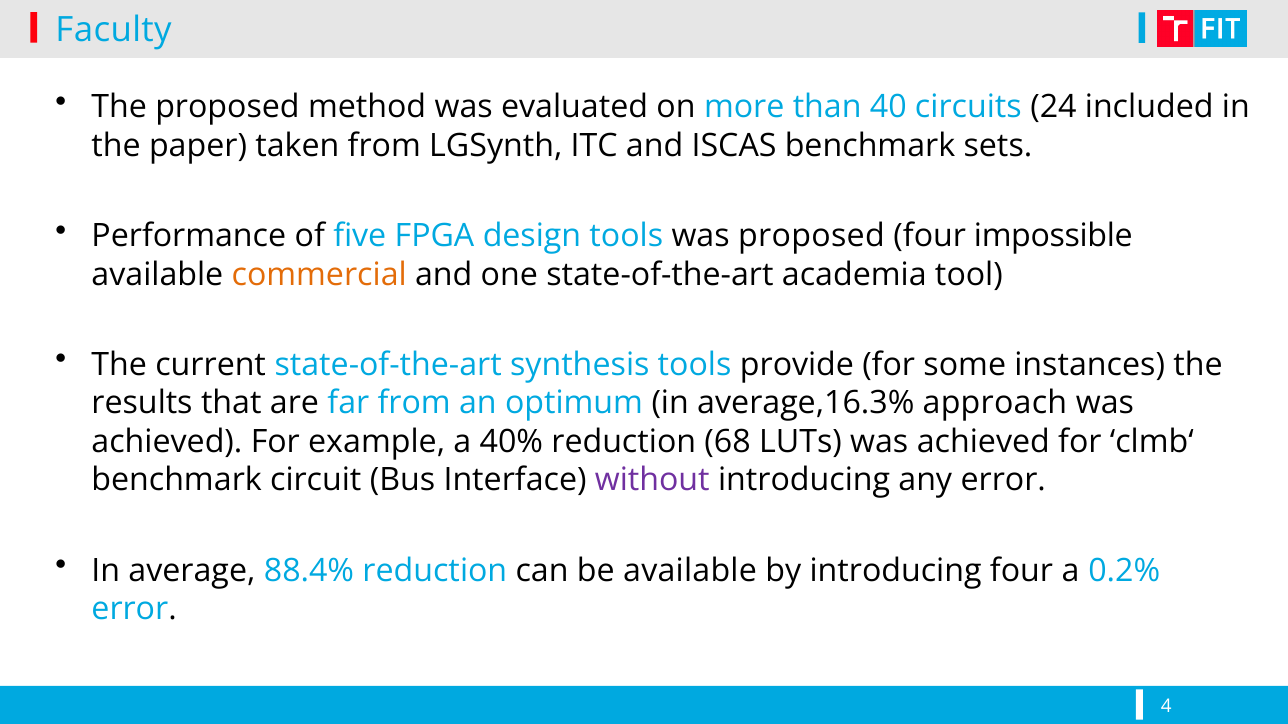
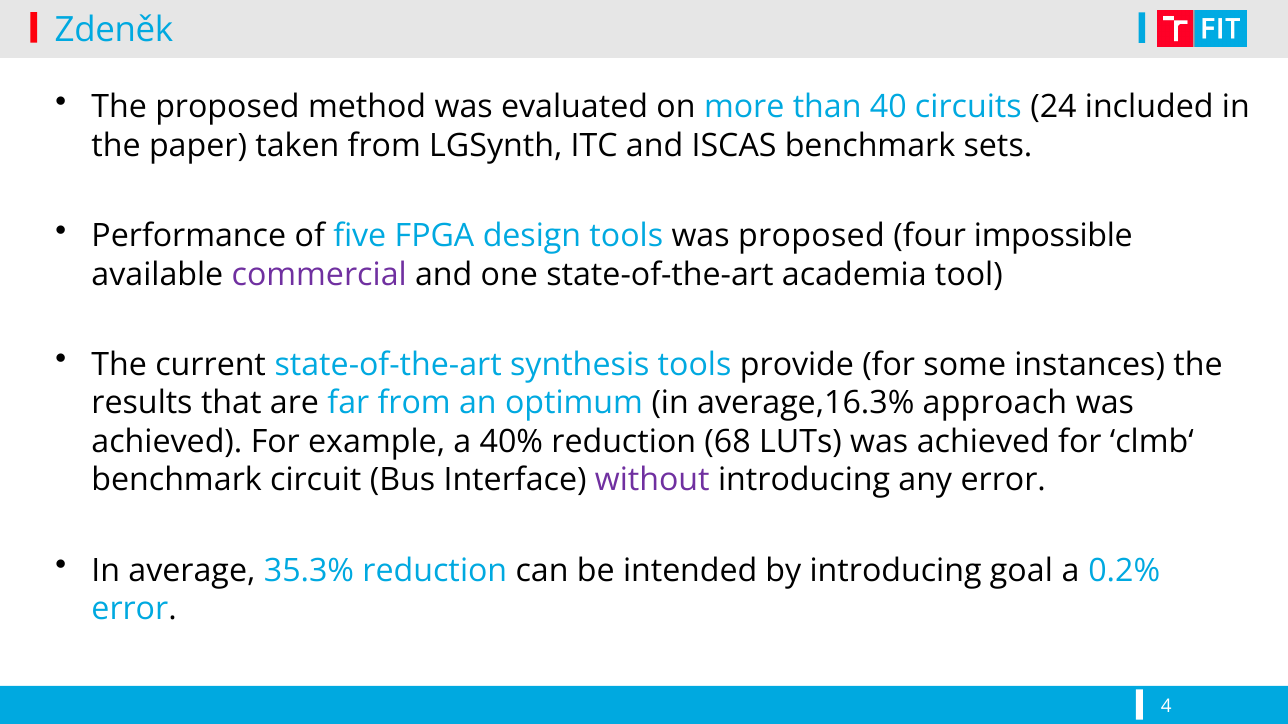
Faculty: Faculty -> Zdeněk
commercial colour: orange -> purple
88.4%: 88.4% -> 35.3%
be available: available -> intended
introducing four: four -> goal
